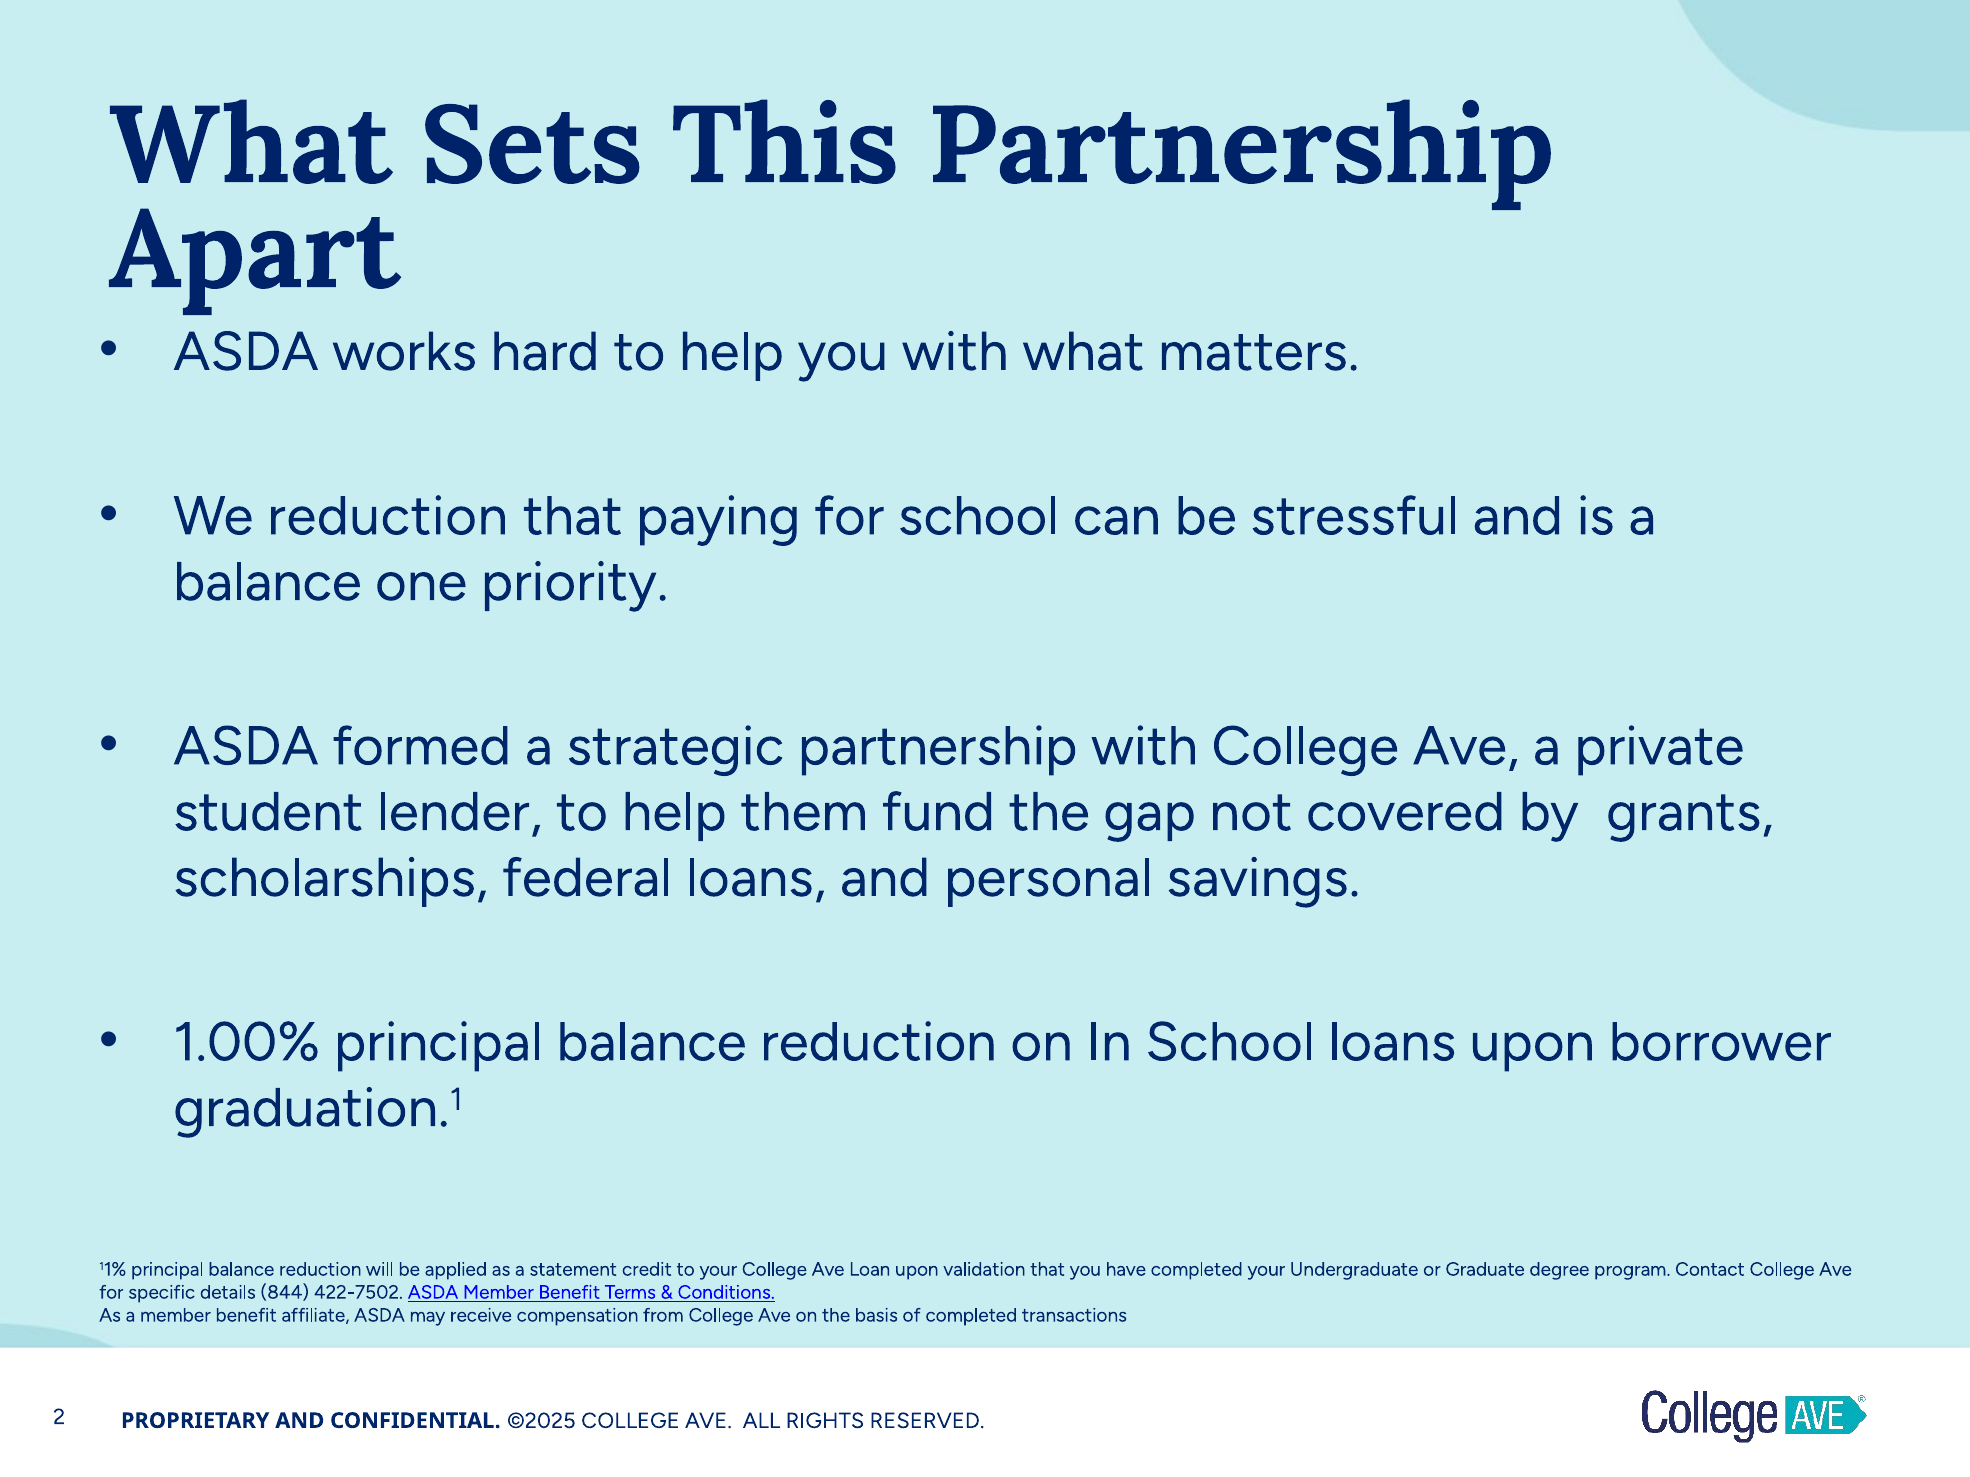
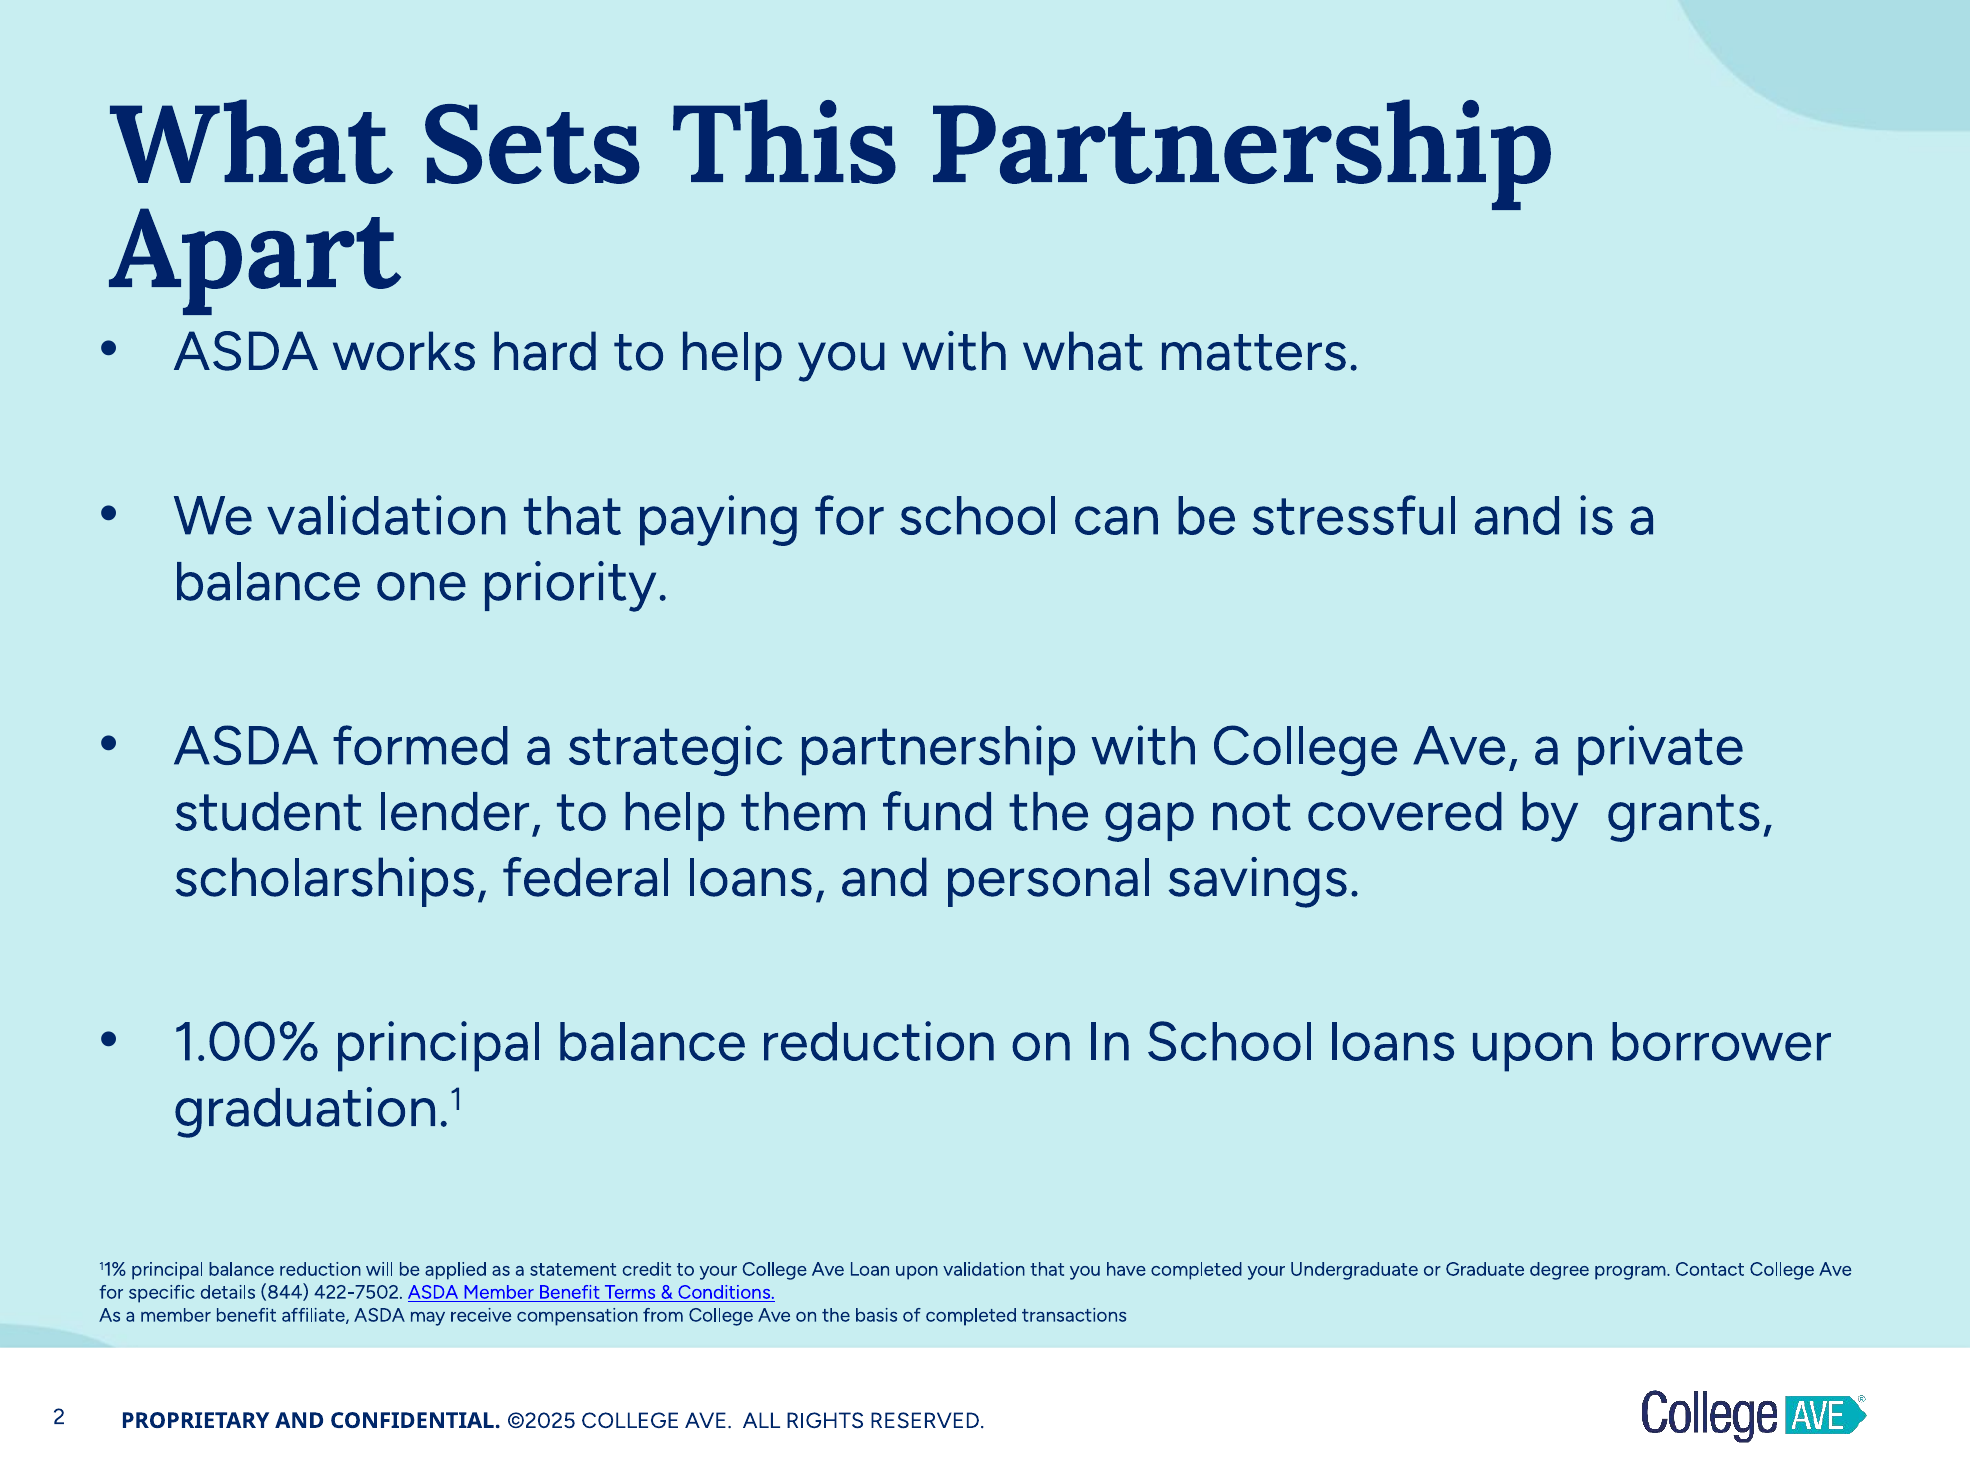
We reduction: reduction -> validation
